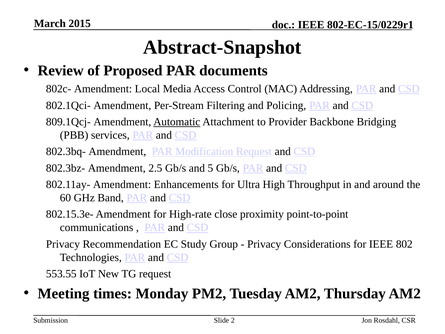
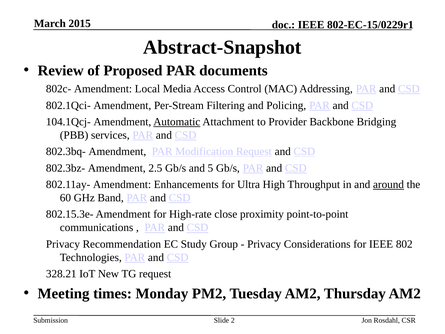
809.1Qcj-: 809.1Qcj- -> 104.1Qcj-
around underline: none -> present
553.55: 553.55 -> 328.21
